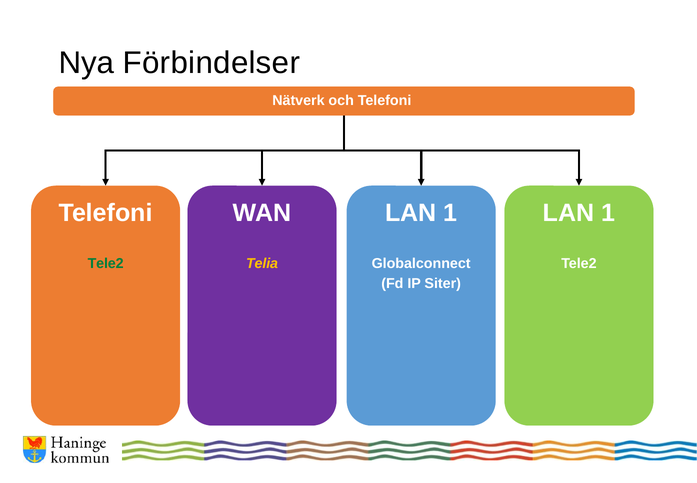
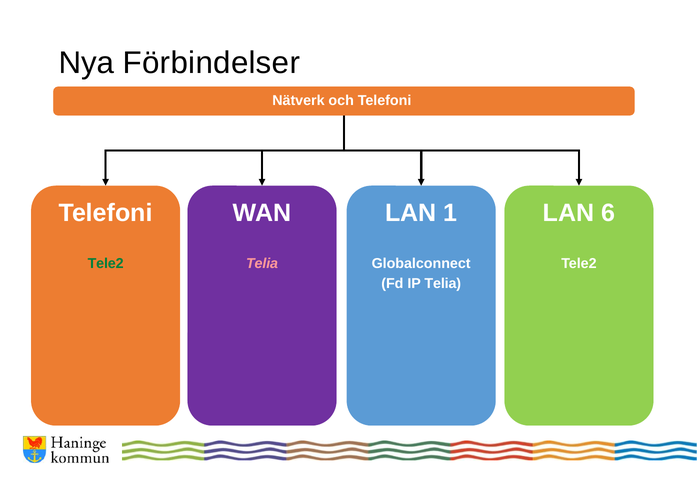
1 at (608, 213): 1 -> 6
Telia at (262, 263) colour: yellow -> pink
IP Siter: Siter -> Telia
